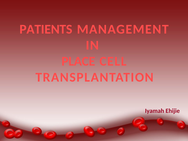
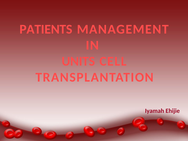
PLACE: PLACE -> UNITS
